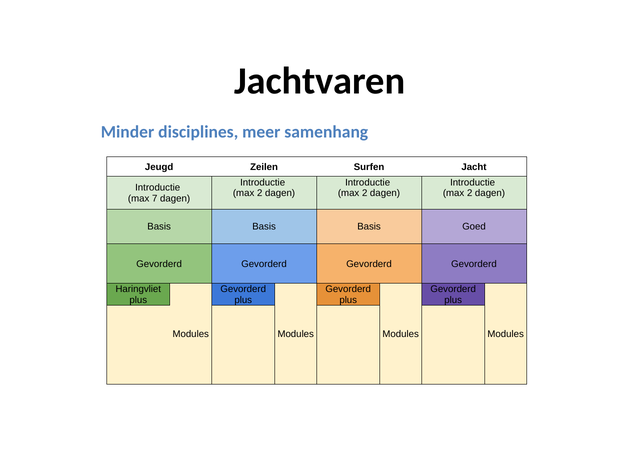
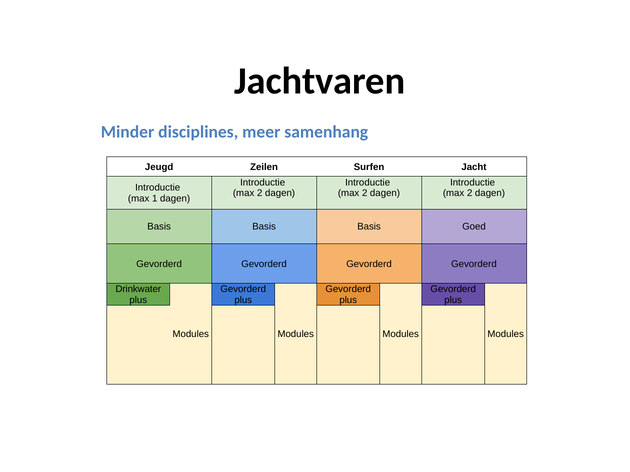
7: 7 -> 1
Haringvliet: Haringvliet -> Drinkwater
